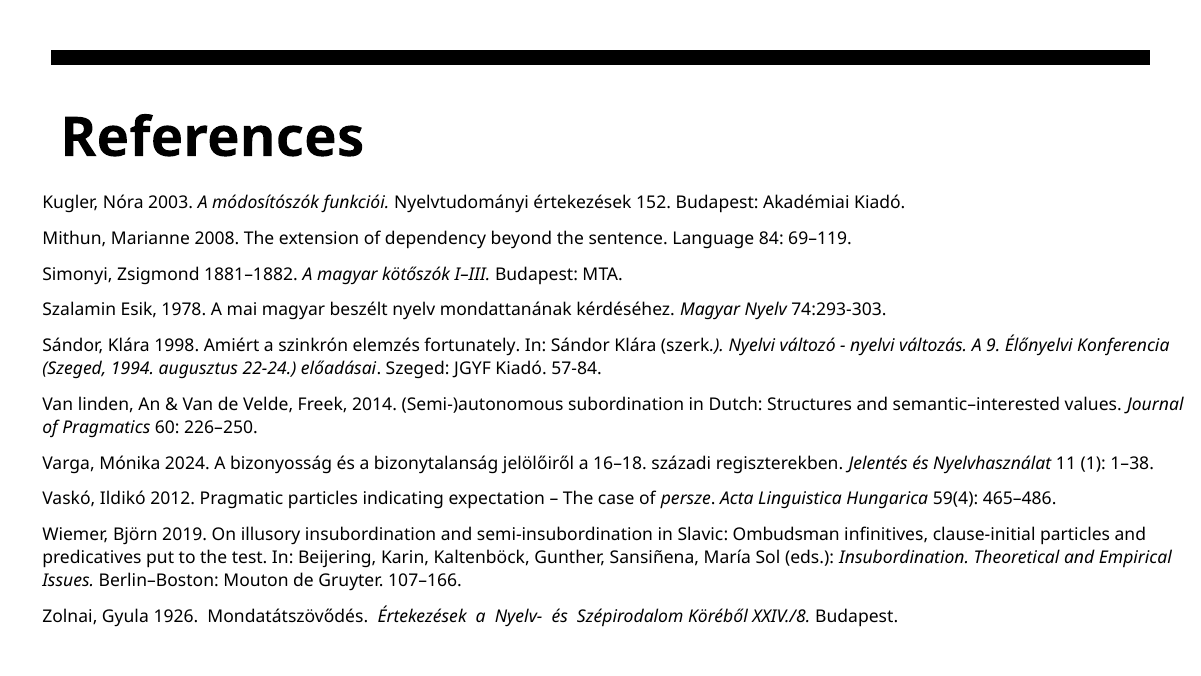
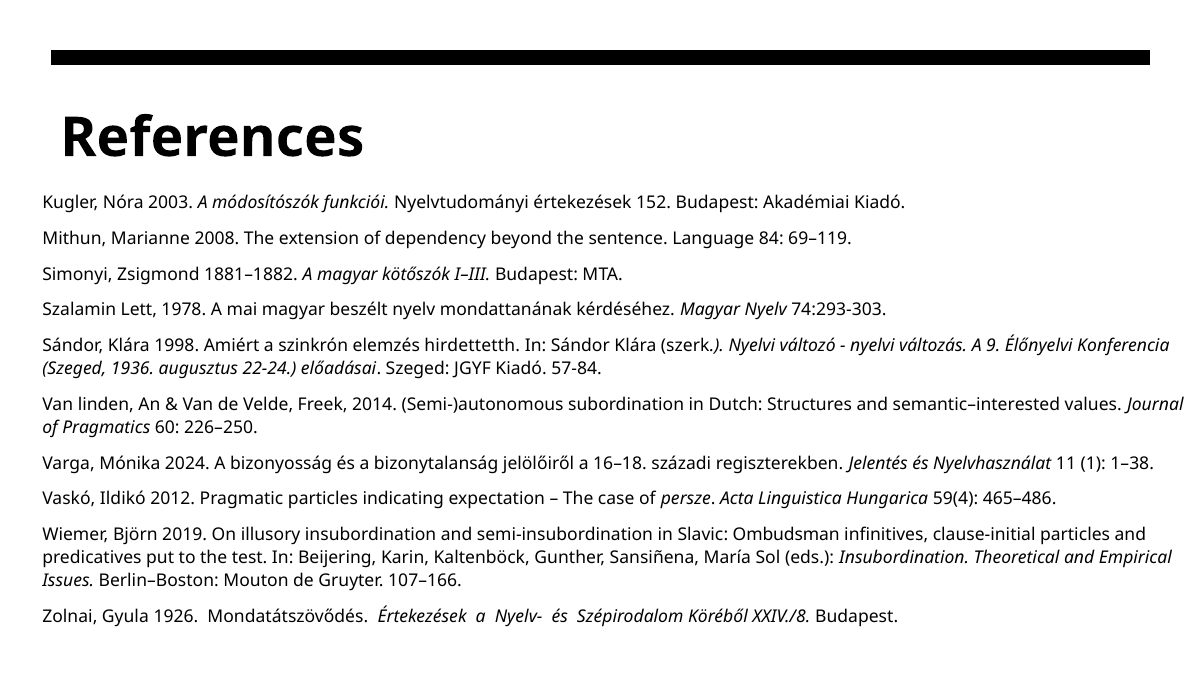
Esik: Esik -> Lett
fortunately: fortunately -> hirdettetth
1994: 1994 -> 1936
